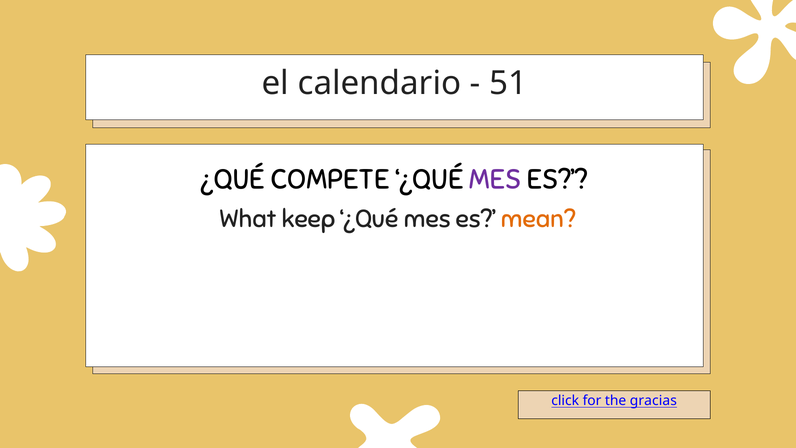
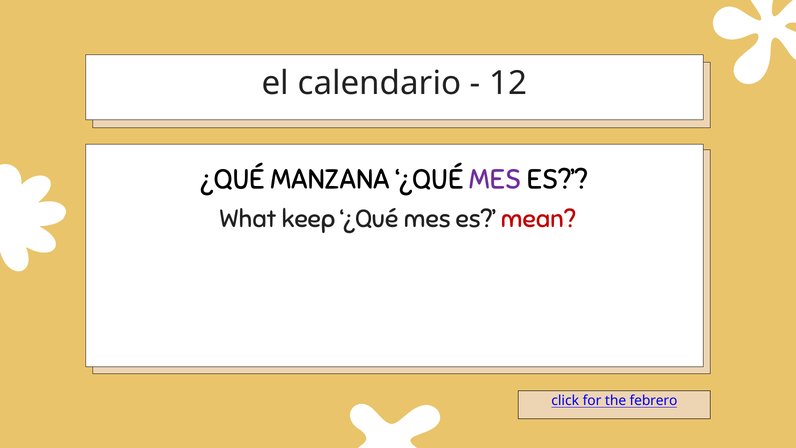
51: 51 -> 12
COMPETE: COMPETE -> MANZANA
mean colour: orange -> red
gracias: gracias -> febrero
